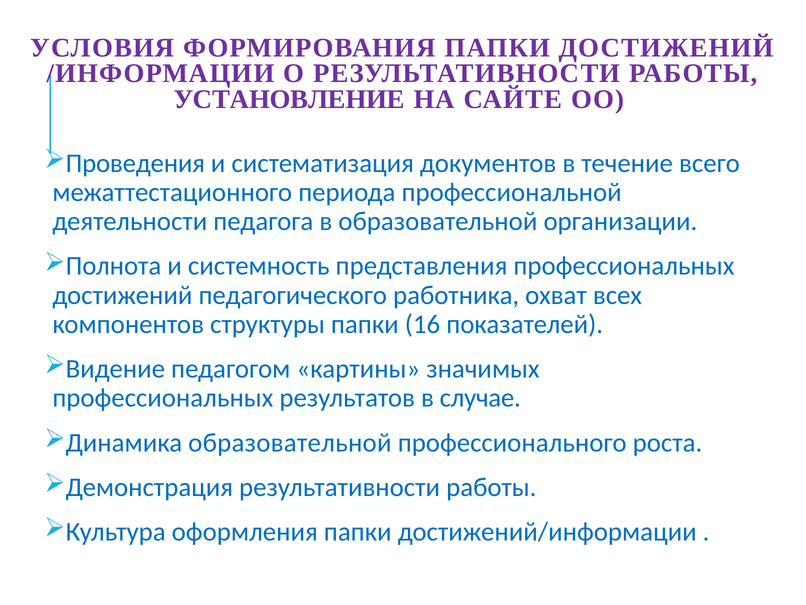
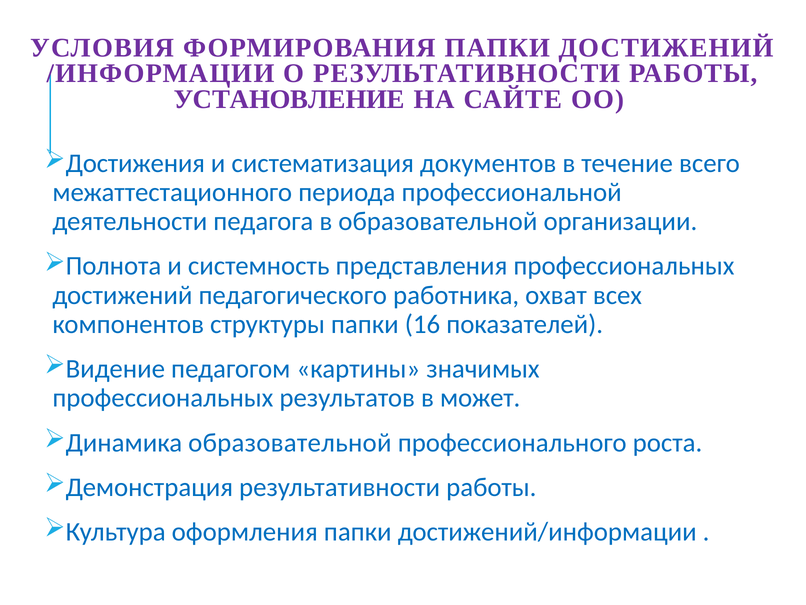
Проведения: Проведения -> Достижения
случае: случае -> может
